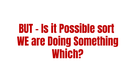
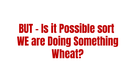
Which: Which -> Wheat
